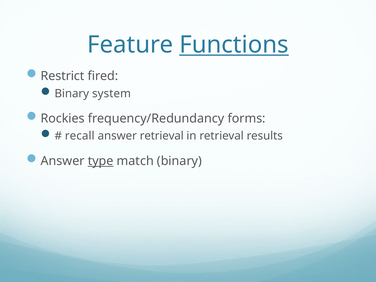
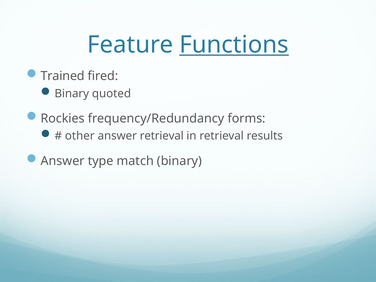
Restrict: Restrict -> Trained
system: system -> quoted
recall: recall -> other
type underline: present -> none
